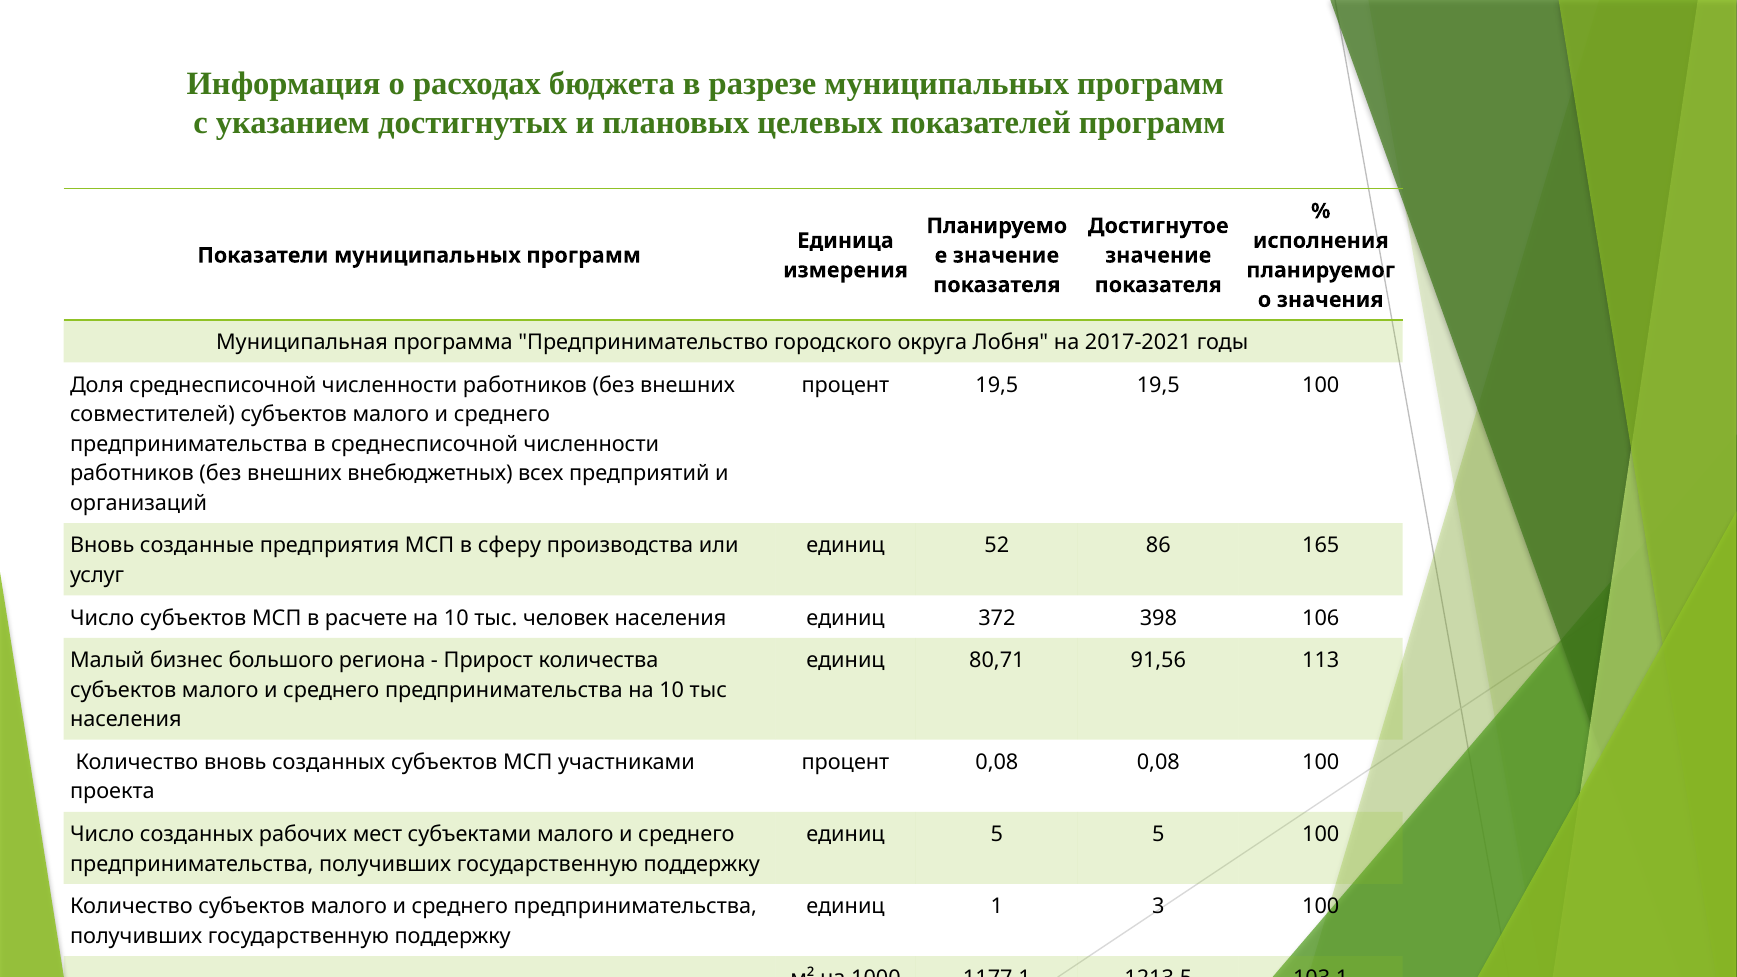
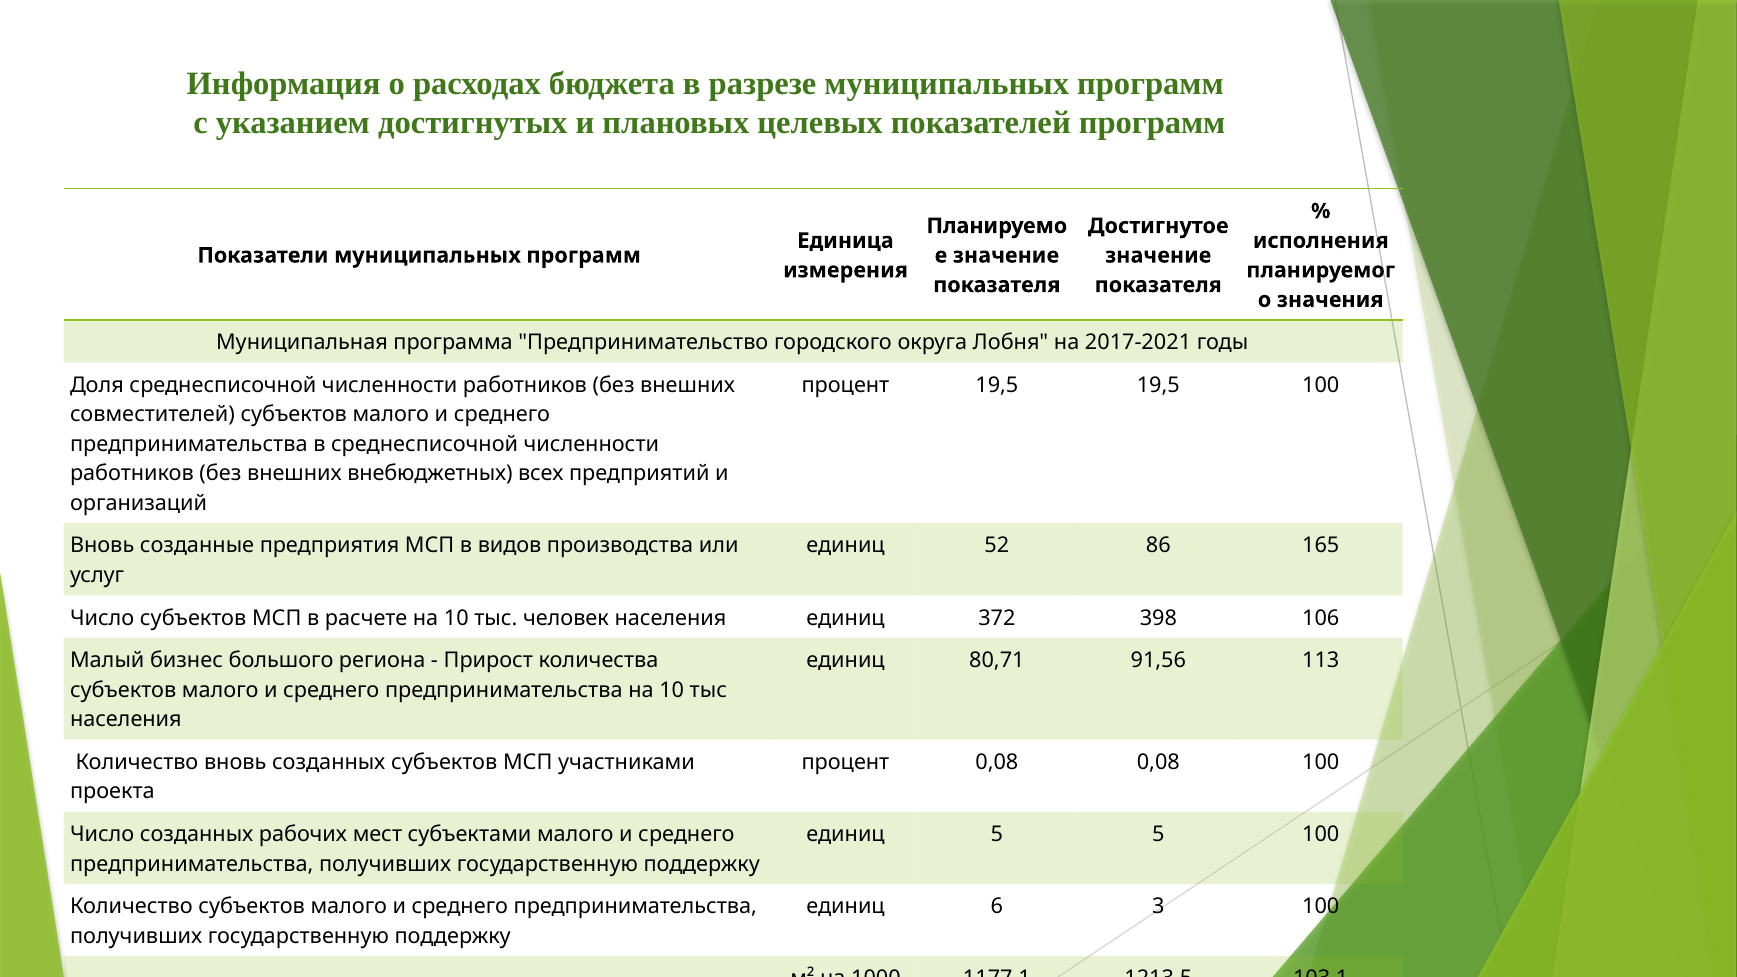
сферу: сферу -> видов
1: 1 -> 6
